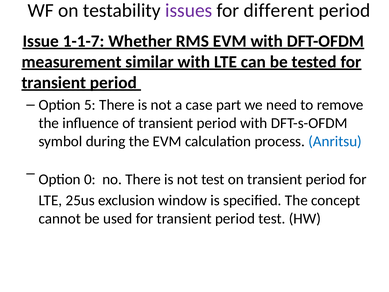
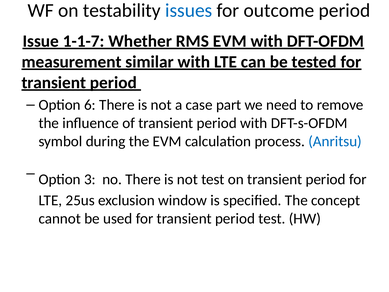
issues colour: purple -> blue
different: different -> outcome
5: 5 -> 6
0: 0 -> 3
